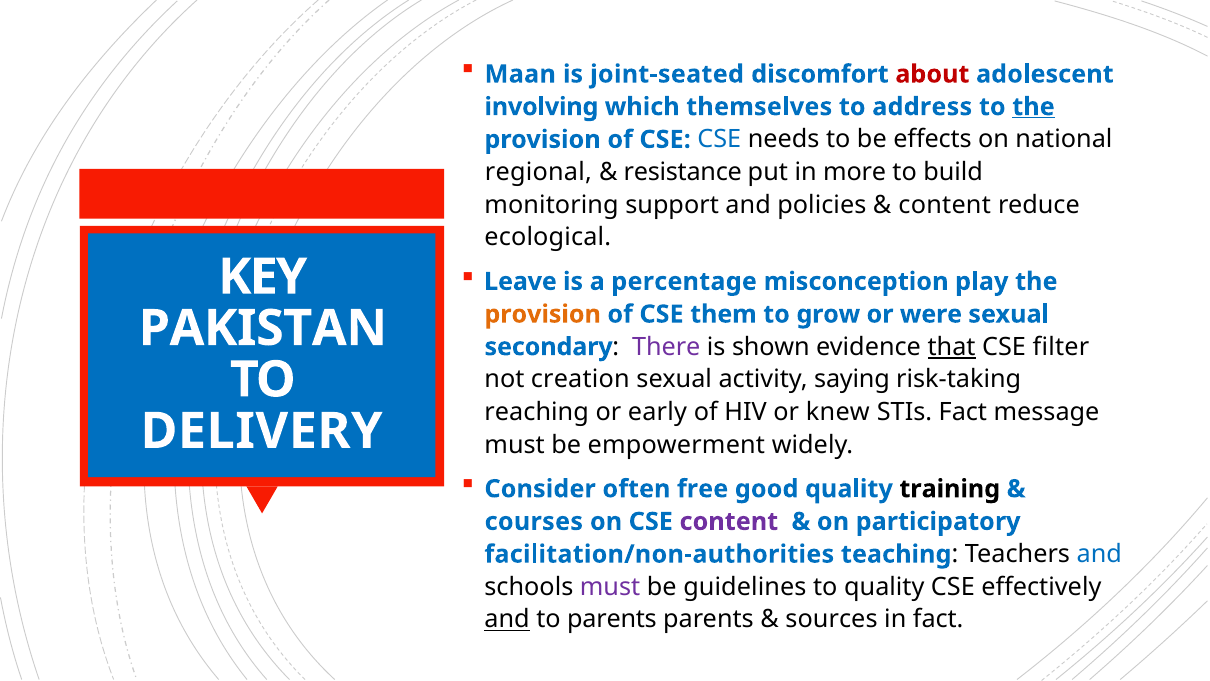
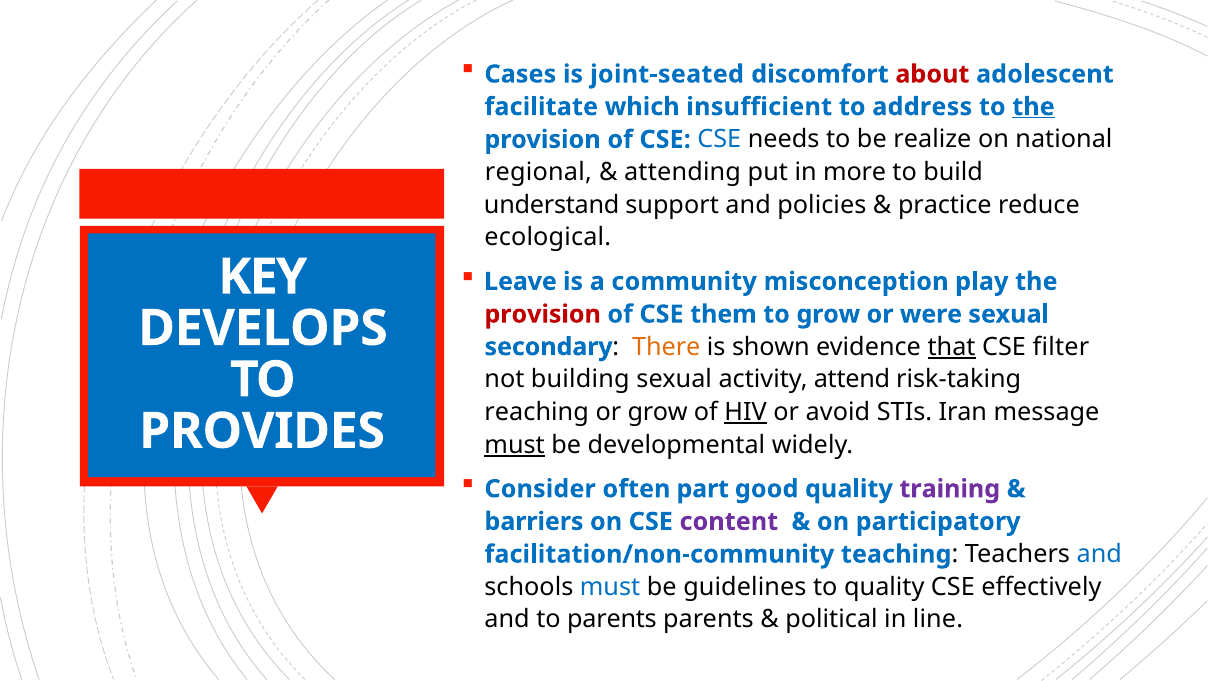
Maan: Maan -> Cases
involving: involving -> facilitate
themselves: themselves -> insufficient
effects: effects -> realize
resistance: resistance -> attending
monitoring: monitoring -> understand
content at (945, 205): content -> practice
percentage: percentage -> community
provision at (543, 314) colour: orange -> red
PAKISTAN: PAKISTAN -> DEVELOPS
There colour: purple -> orange
creation: creation -> building
saying: saying -> attend
or early: early -> grow
HIV underline: none -> present
knew: knew -> avoid
STIs Fact: Fact -> Iran
DELIVERY: DELIVERY -> PROVIDES
must at (515, 445) underline: none -> present
empowerment: empowerment -> developmental
free: free -> part
training colour: black -> purple
courses: courses -> barriers
facilitation/non-authorities: facilitation/non-authorities -> facilitation/non-community
must at (610, 587) colour: purple -> blue
and at (507, 619) underline: present -> none
sources: sources -> political
in fact: fact -> line
